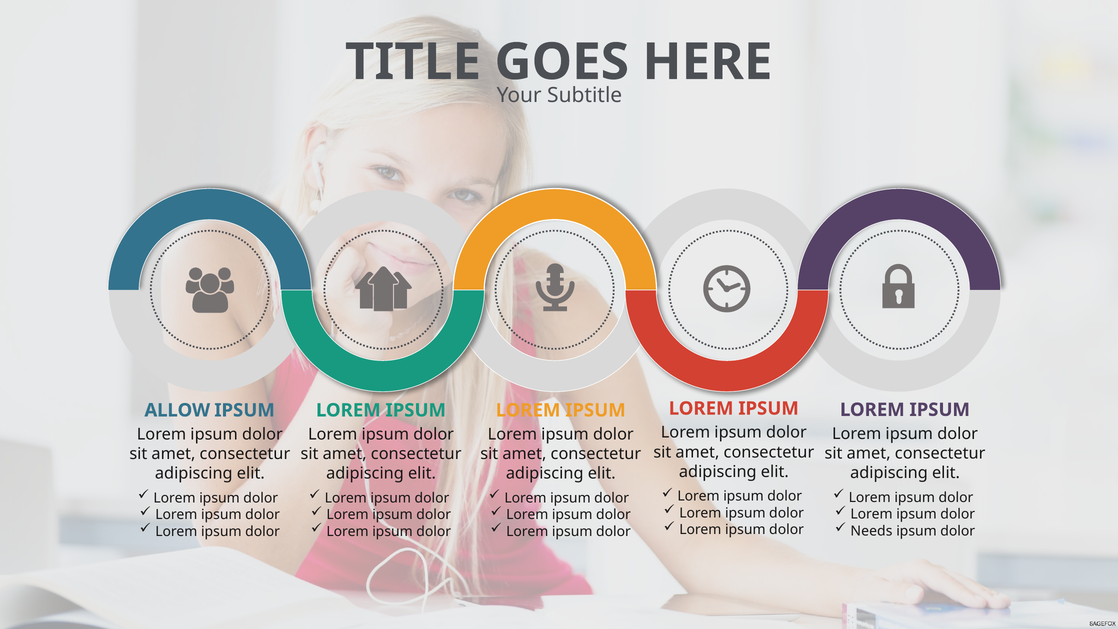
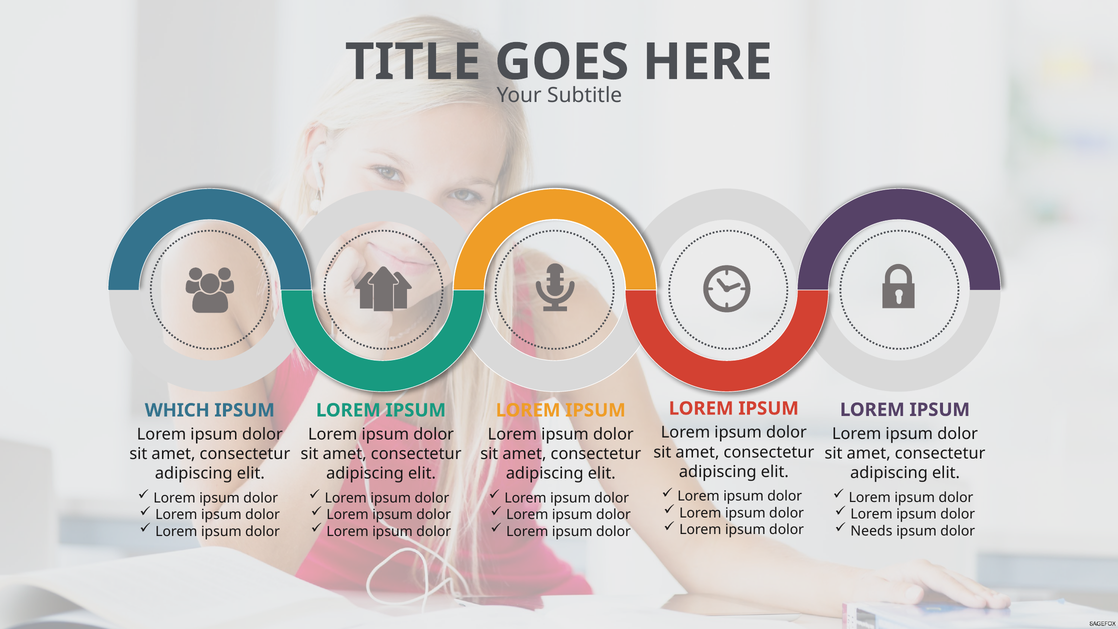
ALLOW: ALLOW -> WHICH
